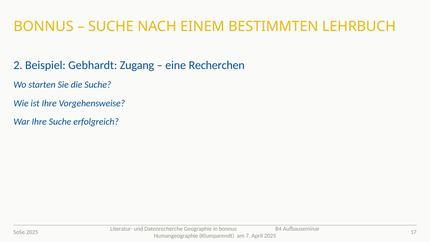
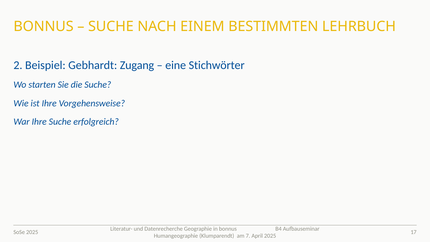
Recherchen: Recherchen -> Stichwörter
